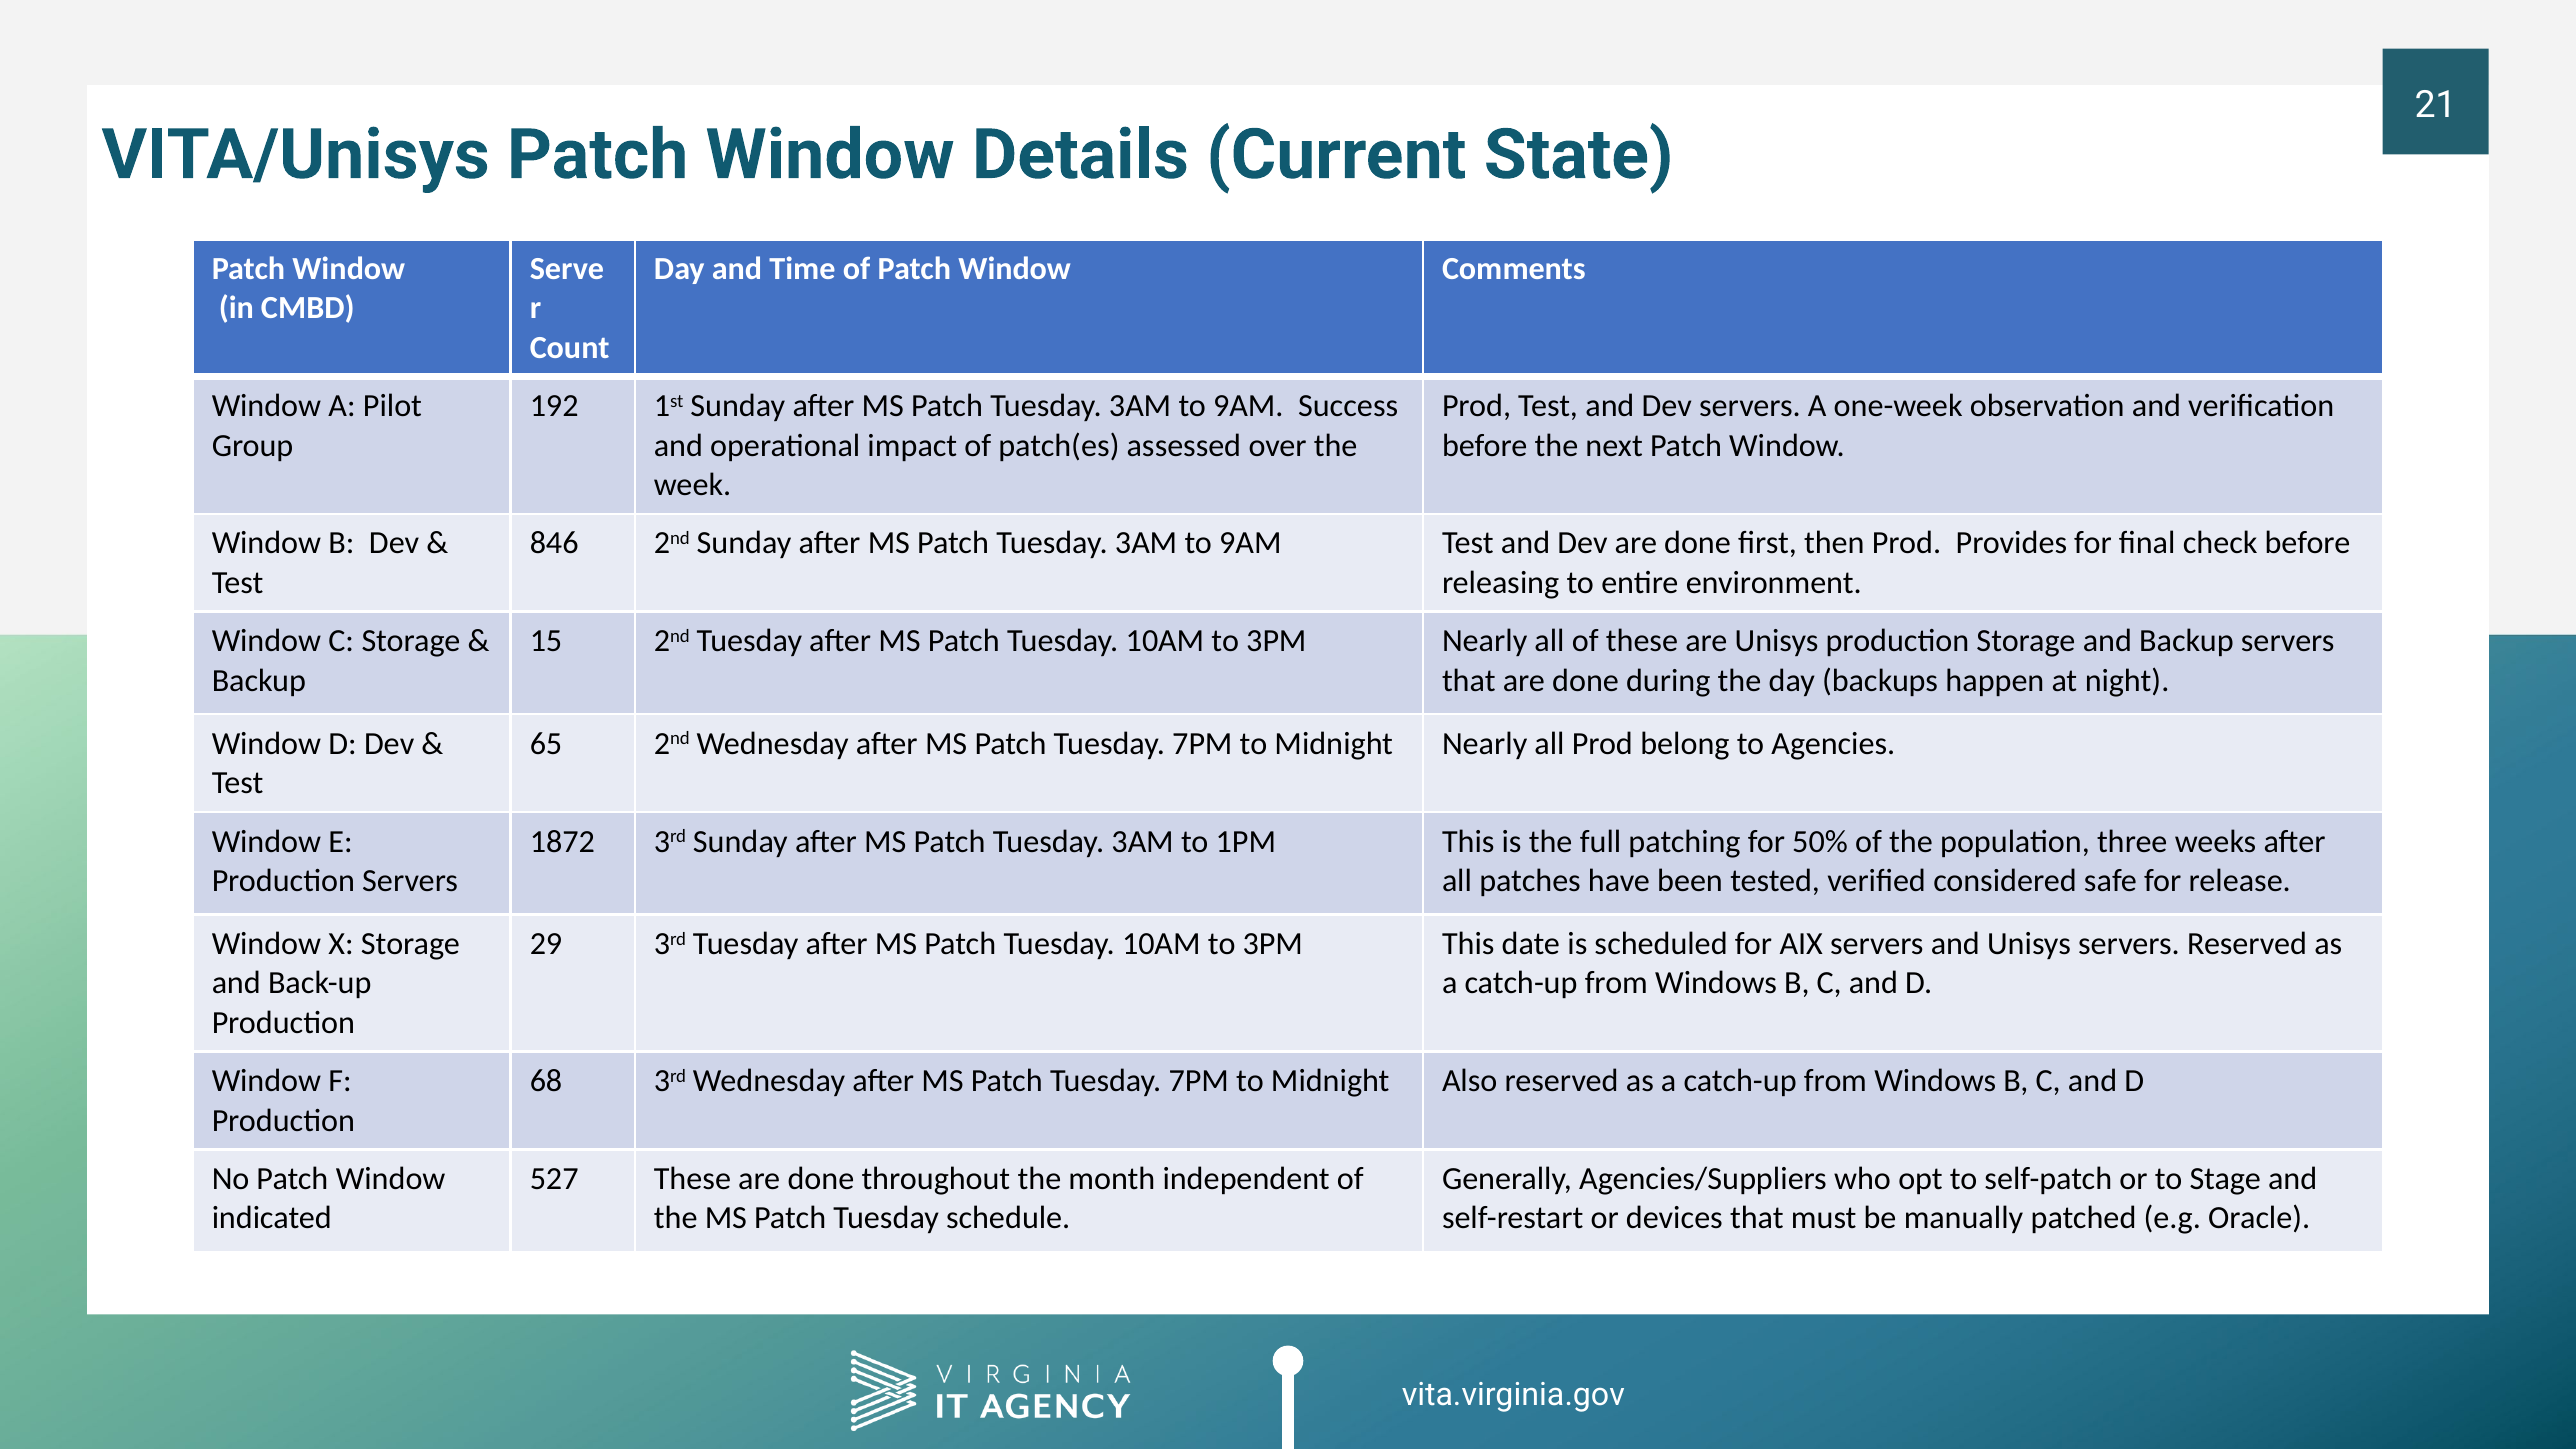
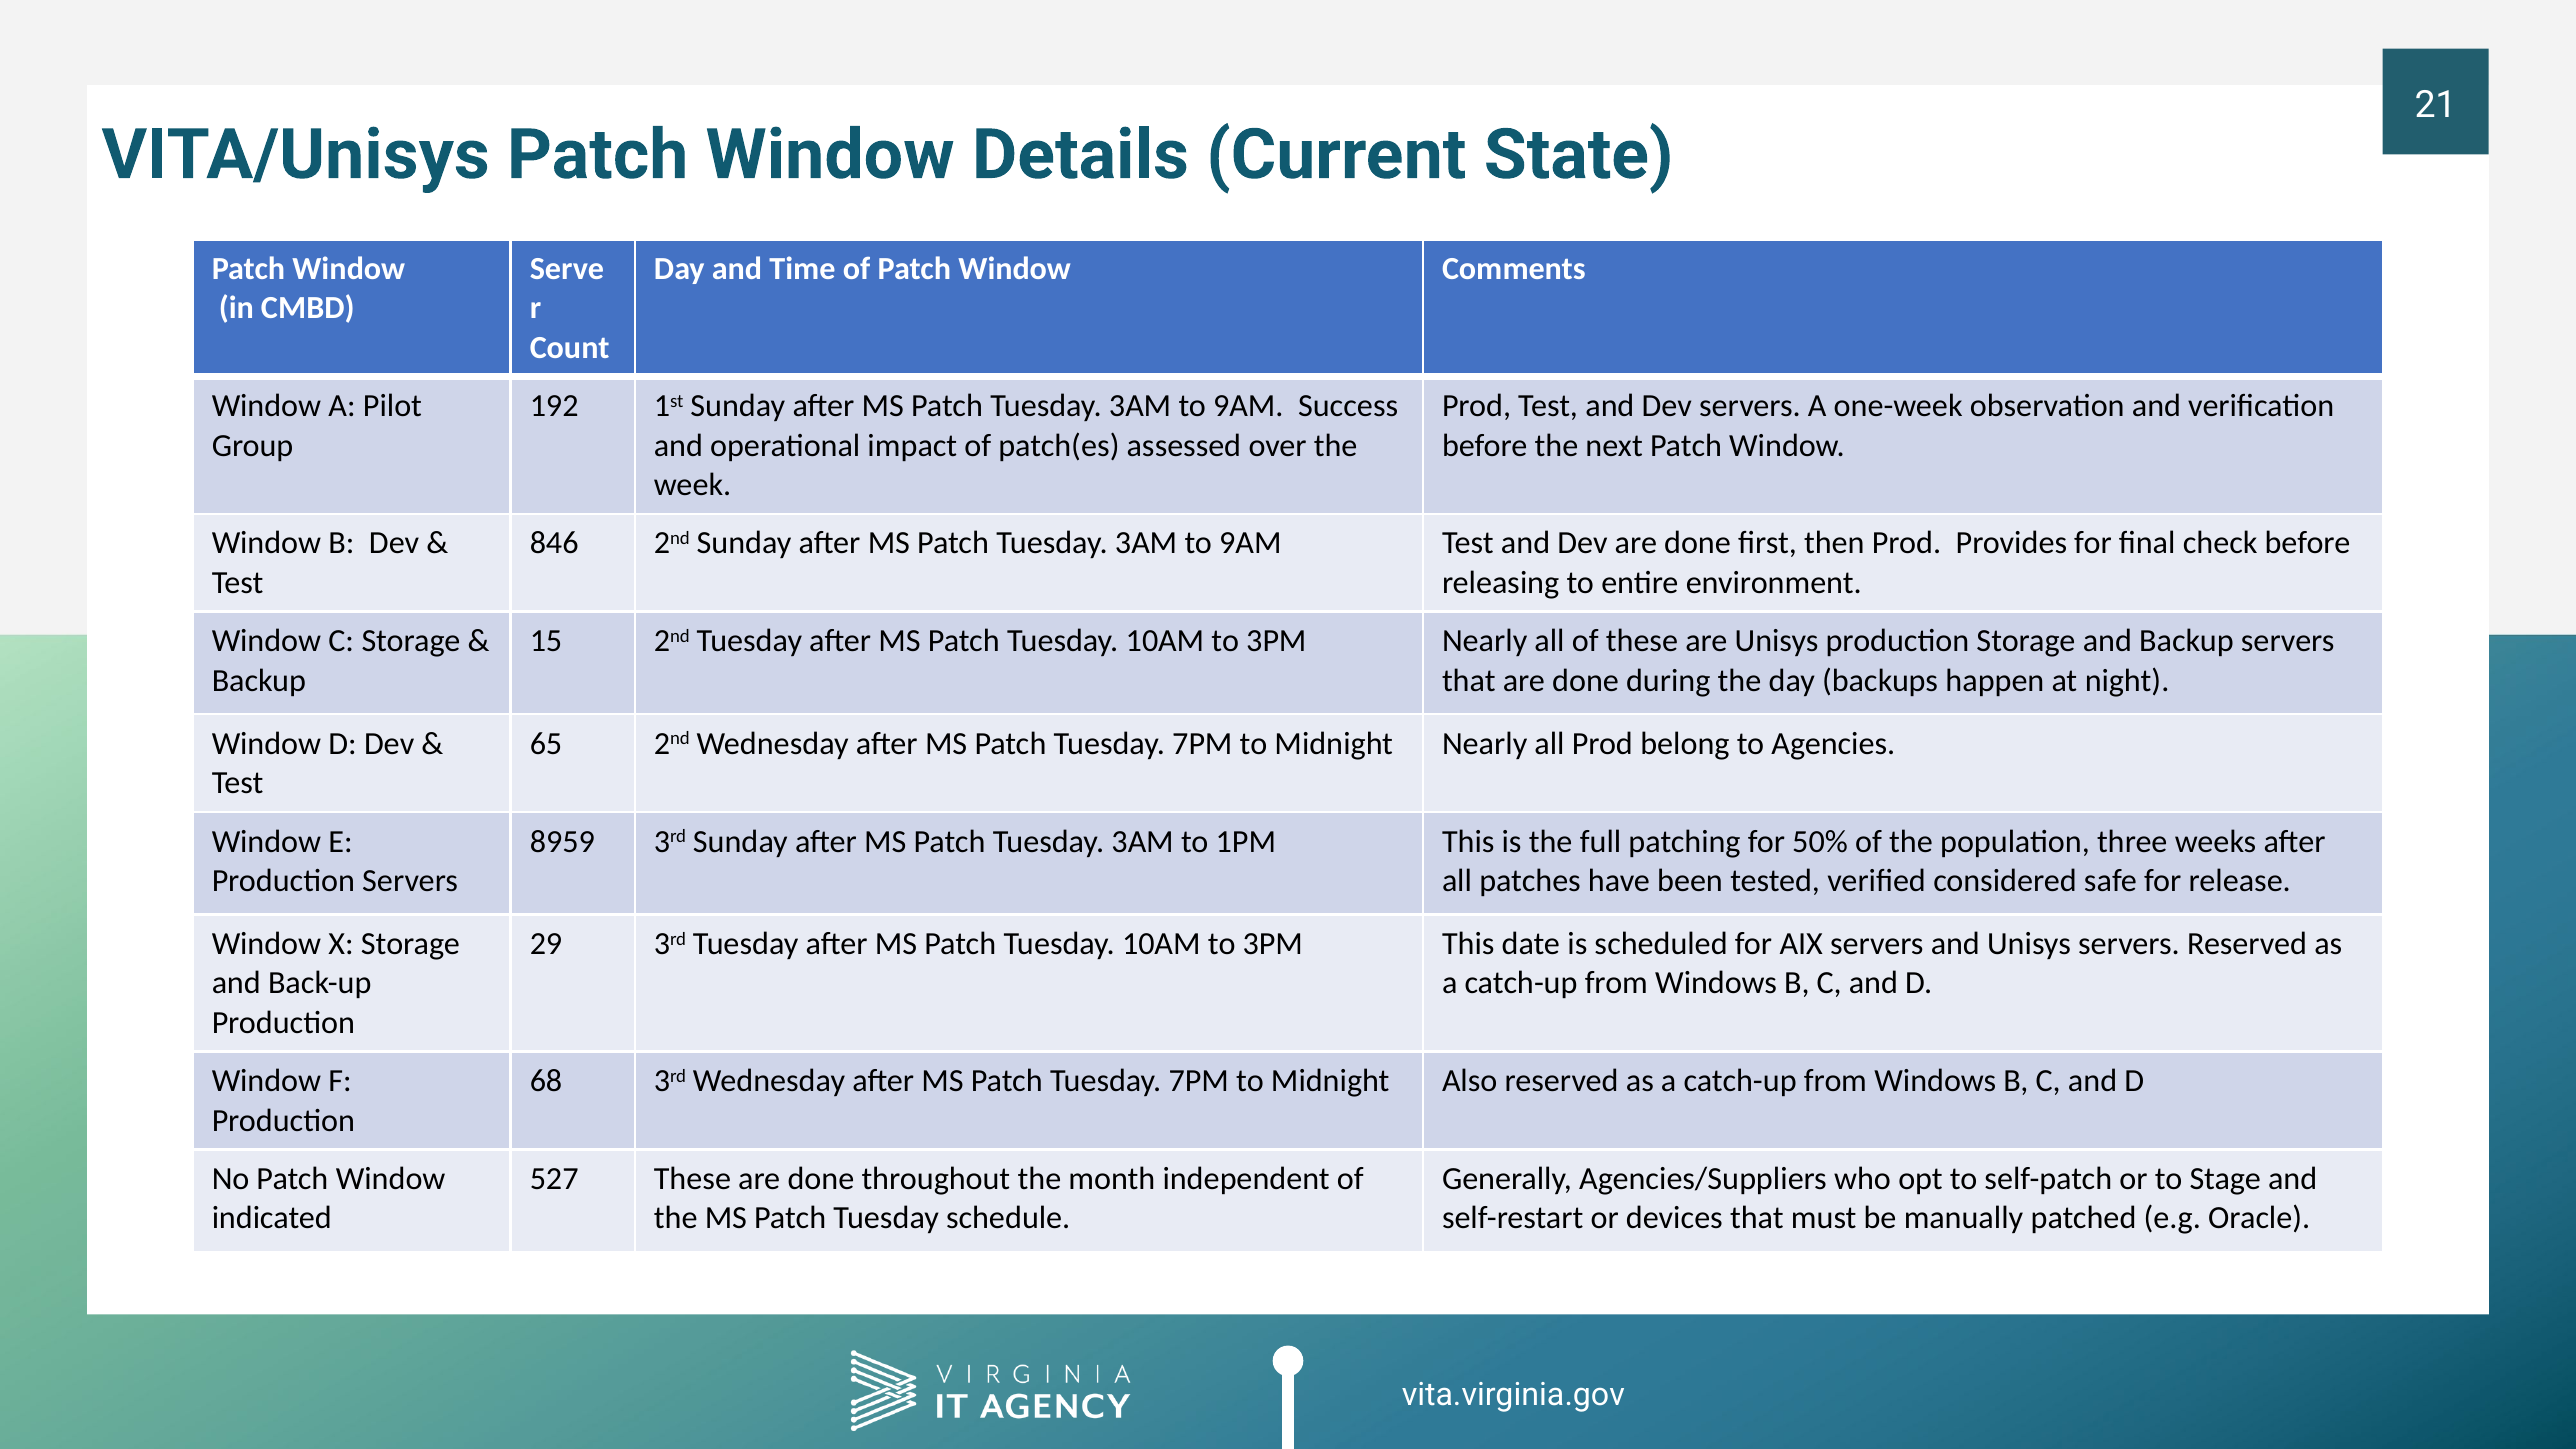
1872: 1872 -> 8959
